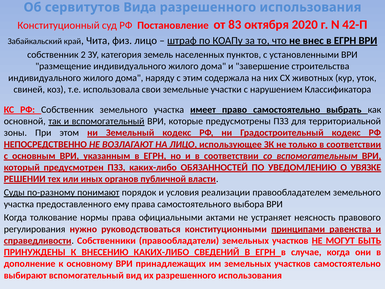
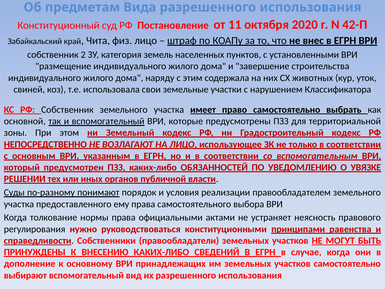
сервитутов: сервитутов -> предметам
83: 83 -> 11
